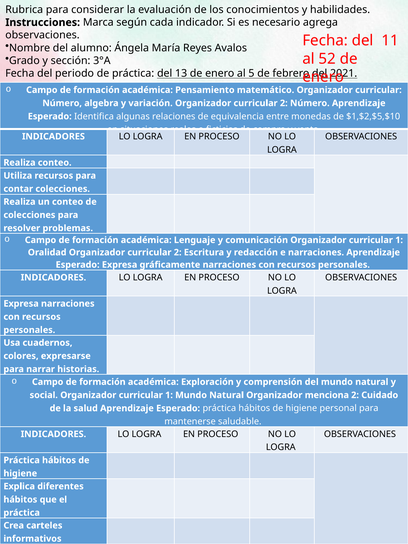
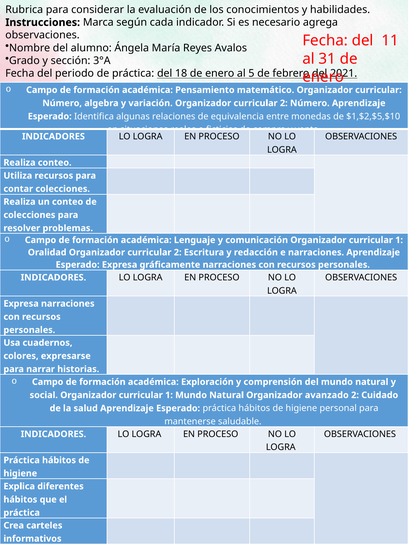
52: 52 -> 31
13: 13 -> 18
menciona: menciona -> avanzado
